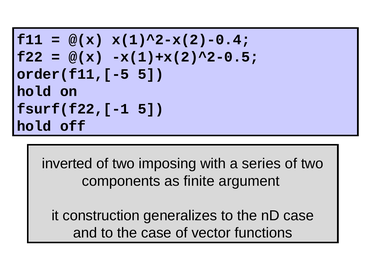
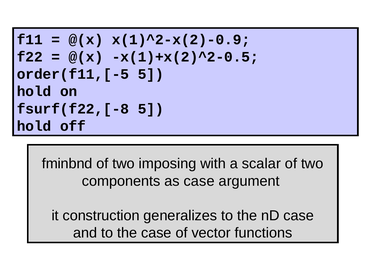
x(1)^2-x(2)-0.4: x(1)^2-x(2)-0.4 -> x(1)^2-x(2)-0.9
fsurf(f22,[-1: fsurf(f22,[-1 -> fsurf(f22,[-8
inverted: inverted -> fminbnd
series: series -> scalar
as finite: finite -> case
